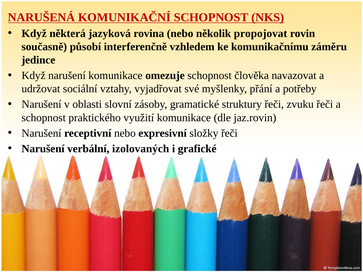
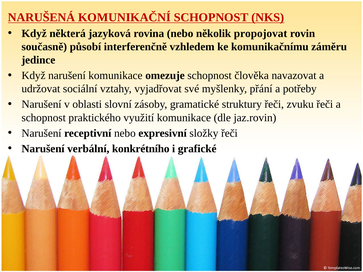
izolovaných: izolovaných -> konkrétního
